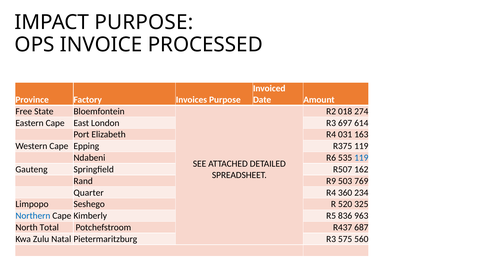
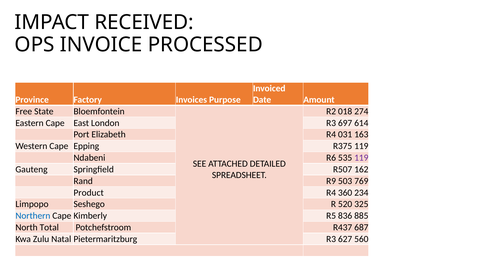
IMPACT PURPOSE: PURPOSE -> RECEIVED
119 at (361, 158) colour: blue -> purple
Quarter: Quarter -> Product
963: 963 -> 885
575: 575 -> 627
